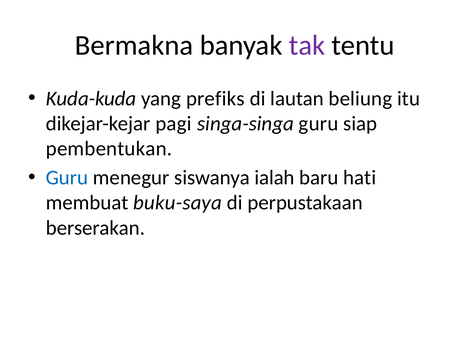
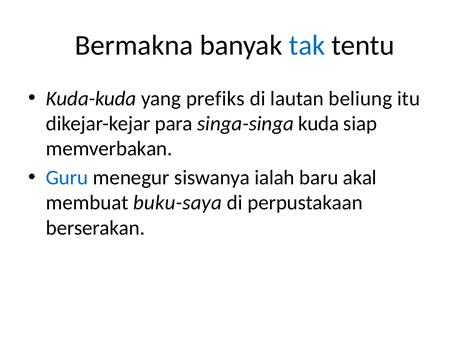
tak colour: purple -> blue
pagi: pagi -> para
singa-singa guru: guru -> kuda
pembentukan: pembentukan -> memverbakan
hati: hati -> akal
